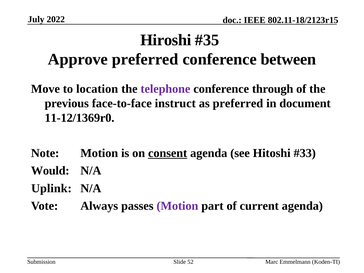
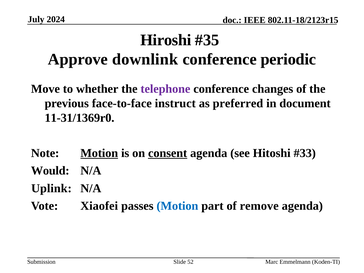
2022: 2022 -> 2024
Approve preferred: preferred -> downlink
between: between -> periodic
location: location -> whether
through: through -> changes
11-12/1369r0: 11-12/1369r0 -> 11-31/1369r0
Motion at (99, 153) underline: none -> present
Always: Always -> Xiaofei
Motion at (177, 206) colour: purple -> blue
current: current -> remove
